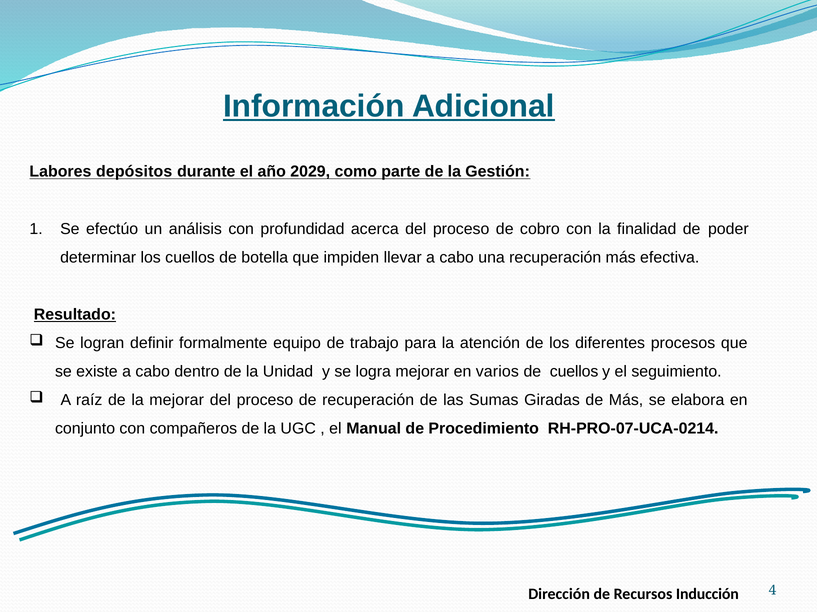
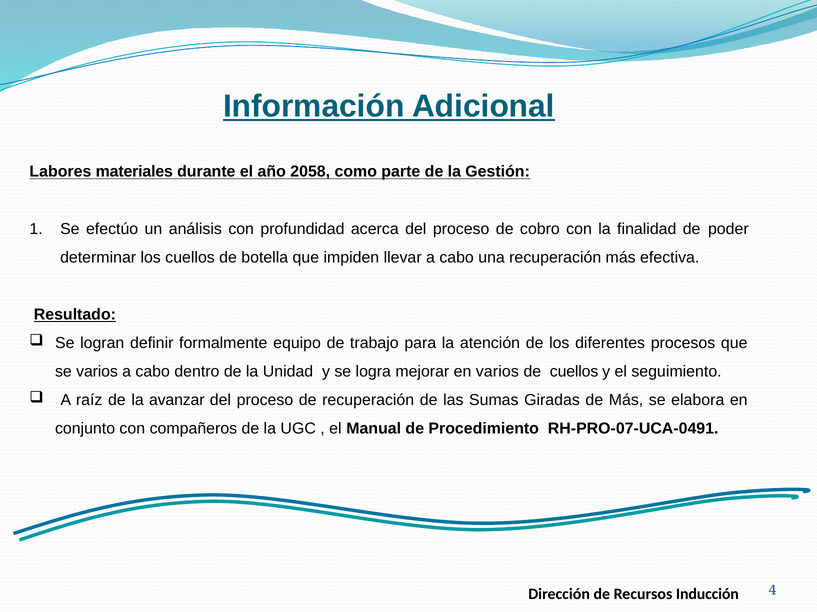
depósitos: depósitos -> materiales
2029: 2029 -> 2058
se existe: existe -> varios
la mejorar: mejorar -> avanzar
RH-PRO-07-UCA-0214: RH-PRO-07-UCA-0214 -> RH-PRO-07-UCA-0491
